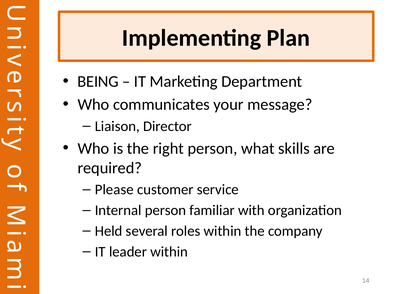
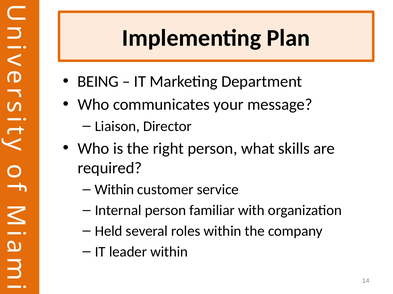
Please at (114, 190): Please -> Within
